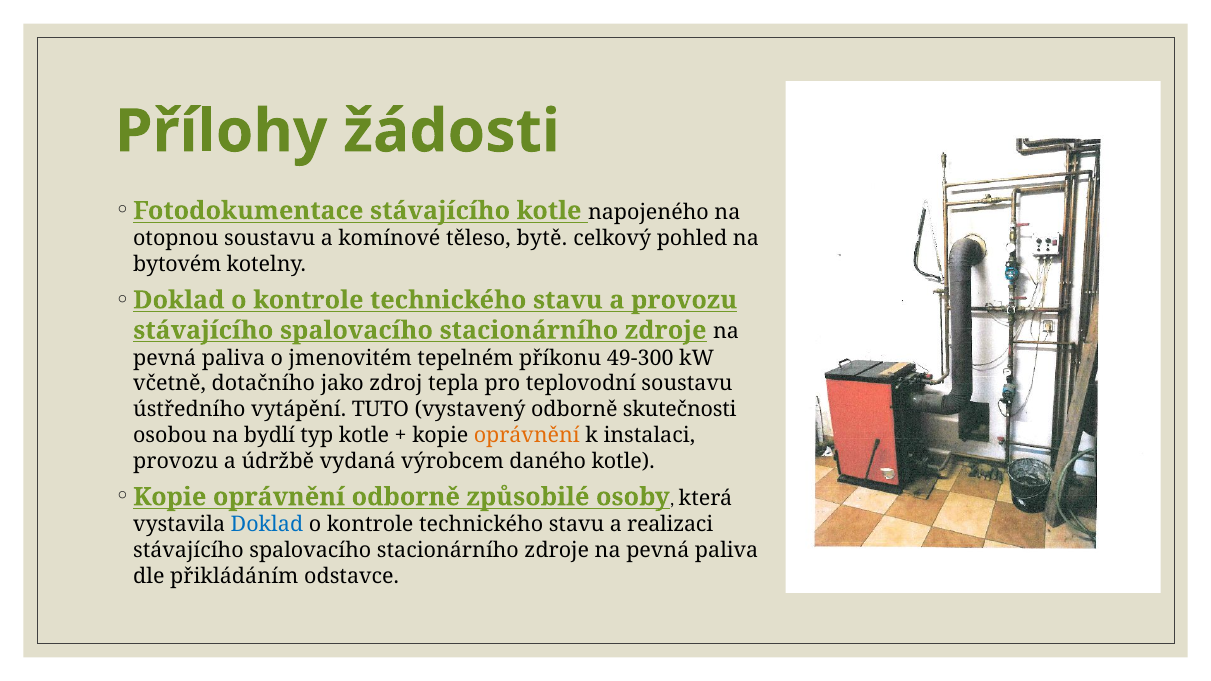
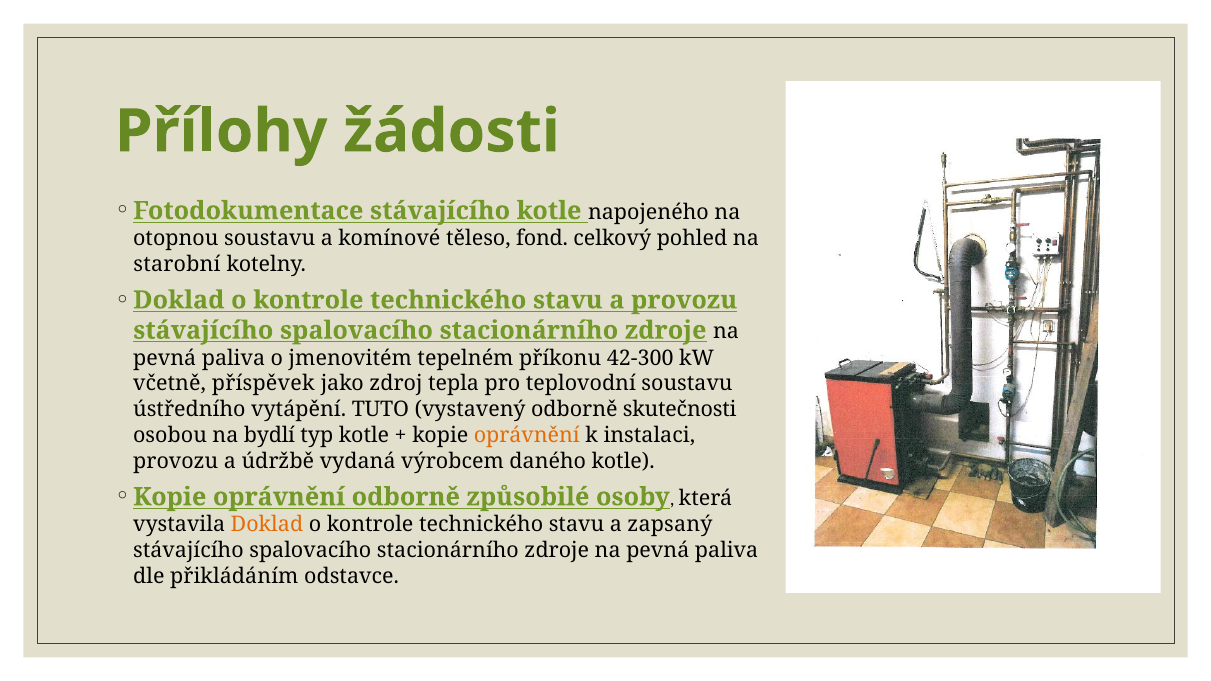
bytě: bytě -> fond
bytovém: bytovém -> starobní
49-300: 49-300 -> 42-300
dotačního: dotačního -> příspěvek
Doklad at (267, 525) colour: blue -> orange
realizaci: realizaci -> zapsaný
